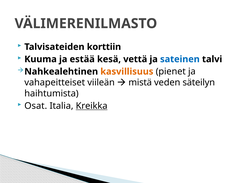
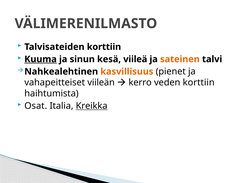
Kuuma underline: none -> present
estää: estää -> sinun
vettä: vettä -> viileä
sateinen colour: blue -> orange
mistä: mistä -> kerro
veden säteilyn: säteilyn -> korttiin
